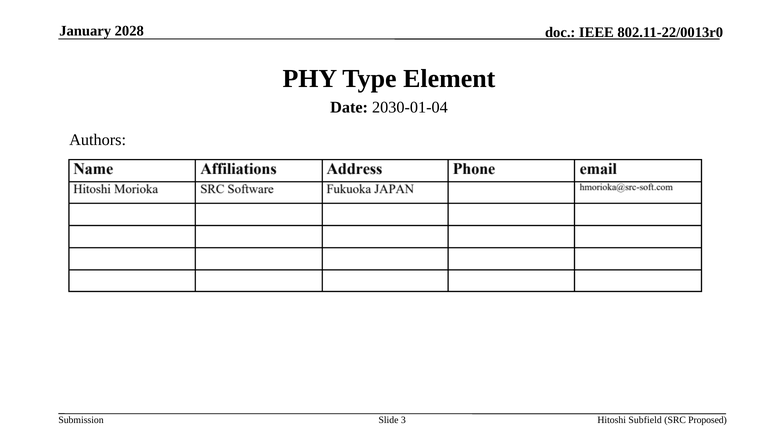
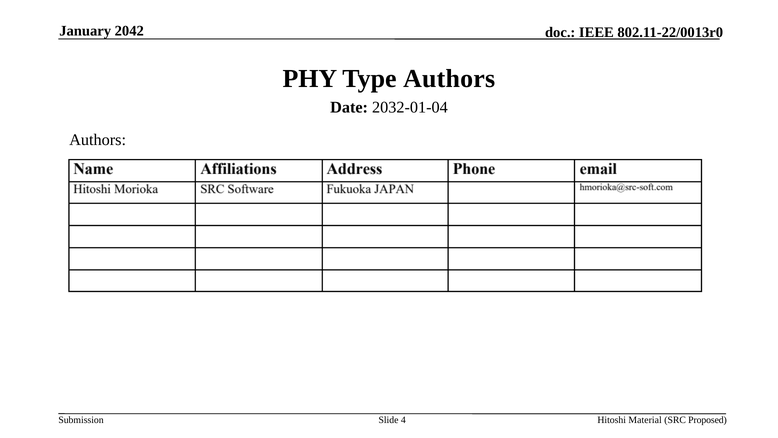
2028: 2028 -> 2042
Type Element: Element -> Authors
2030-01-04: 2030-01-04 -> 2032-01-04
3: 3 -> 4
Subfield: Subfield -> Material
